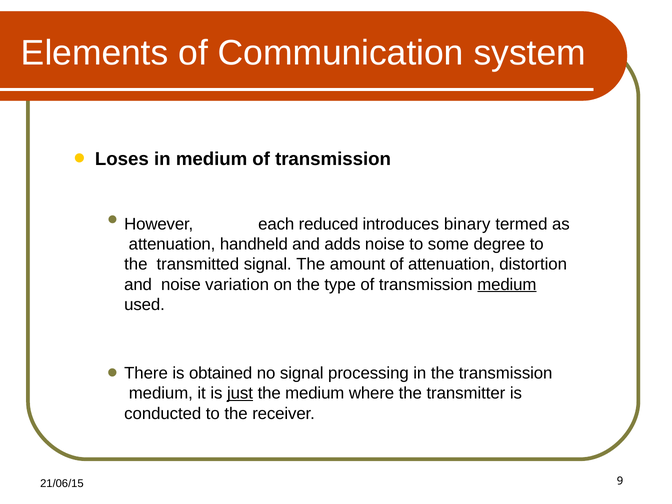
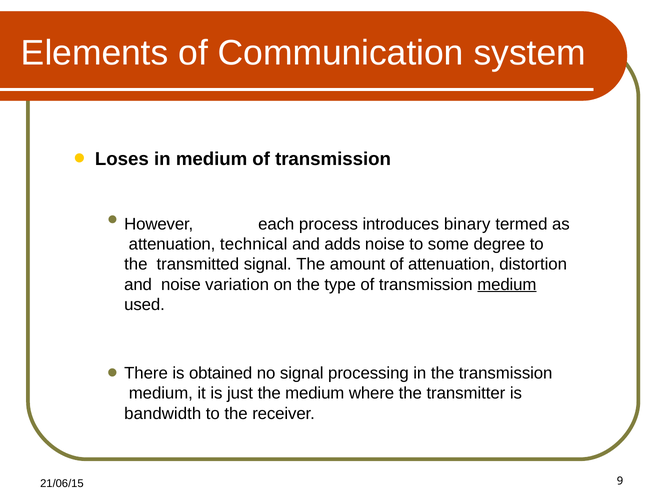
reduced: reduced -> process
handheld: handheld -> technical
just underline: present -> none
conducted: conducted -> bandwidth
